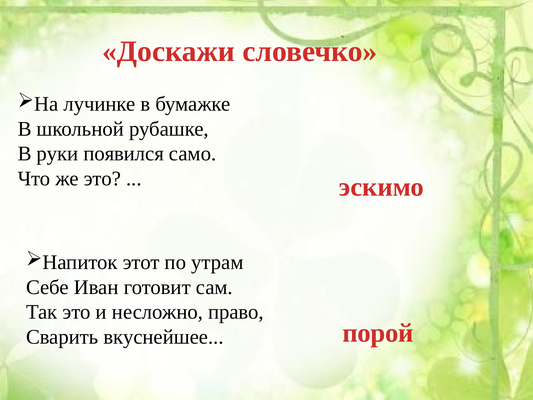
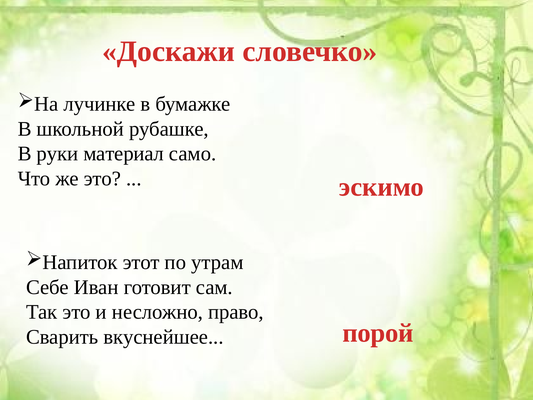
появился: появился -> материал
